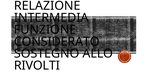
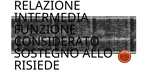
RIVOLTI: RIVOLTI -> RISIEDE
